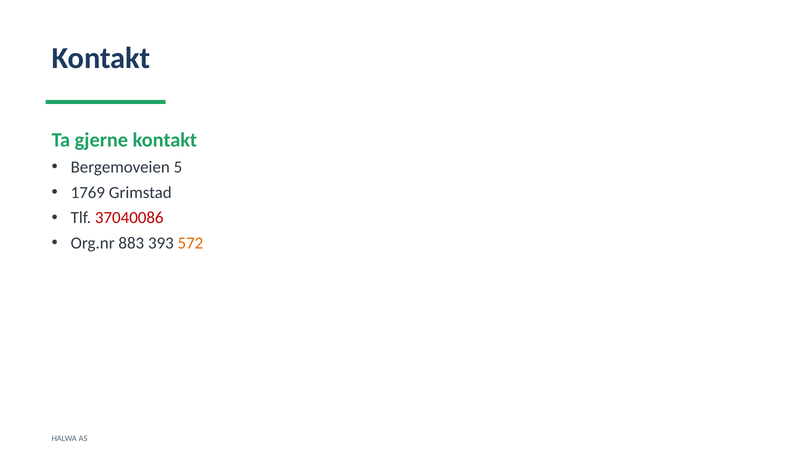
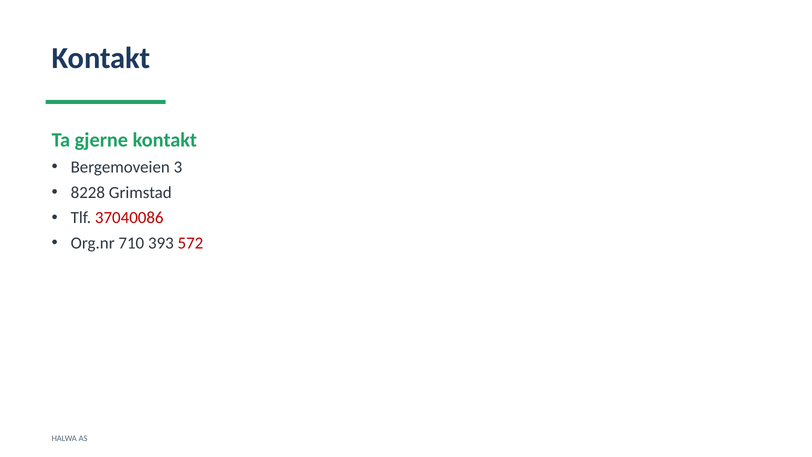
5: 5 -> 3
1769: 1769 -> 8228
883: 883 -> 710
572 colour: orange -> red
